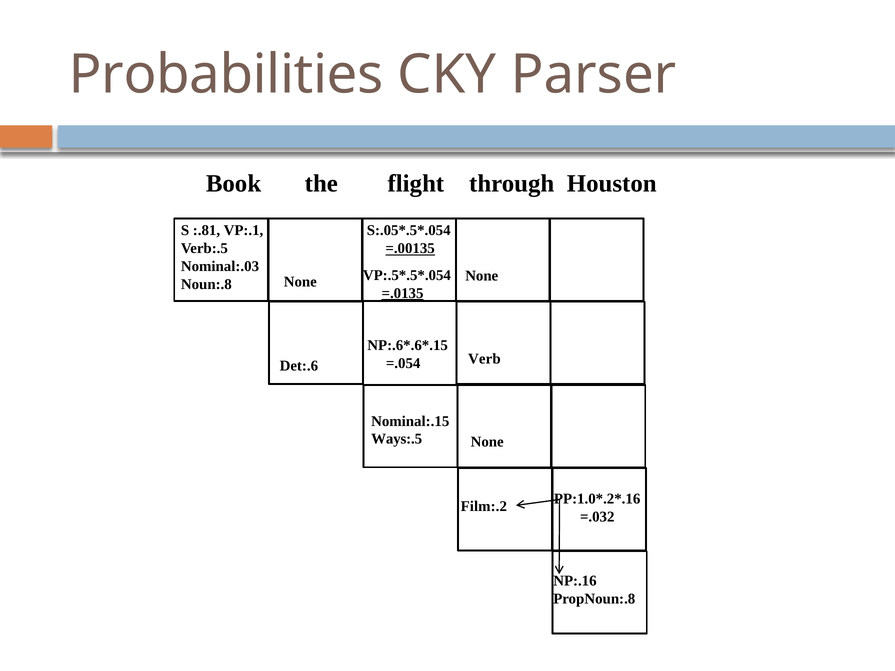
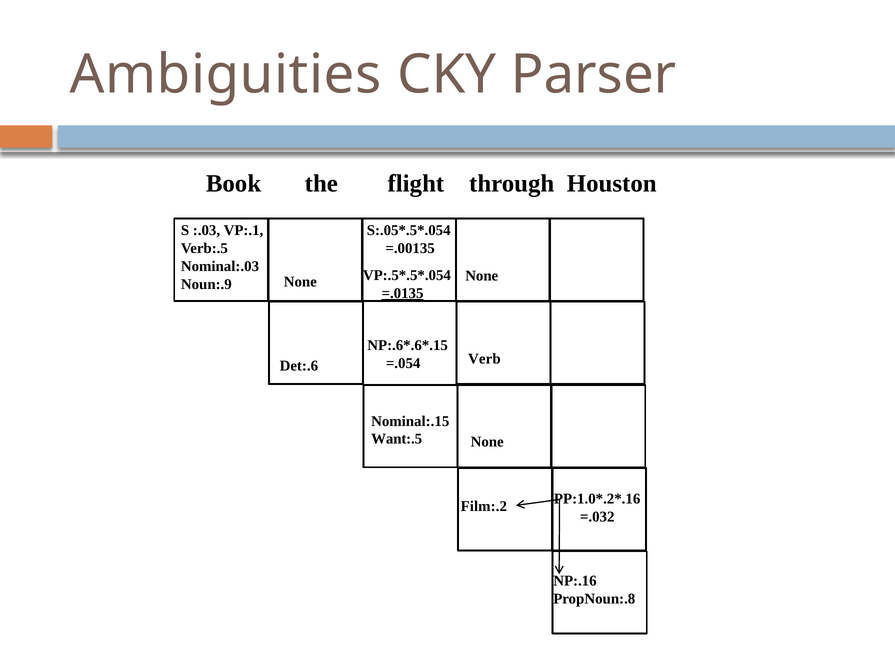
Probabilities: Probabilities -> Ambiguities
:.81: :.81 -> :.03
=.00135 underline: present -> none
Noun:.8: Noun:.8 -> Noun:.9
Ways:.5: Ways:.5 -> Want:.5
